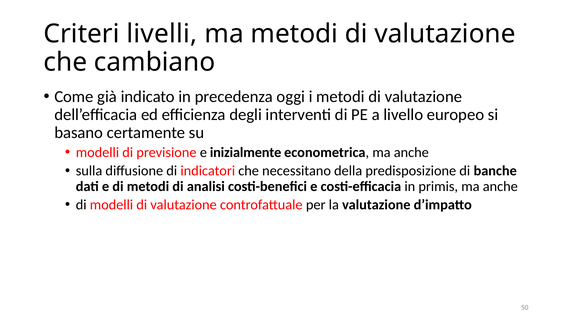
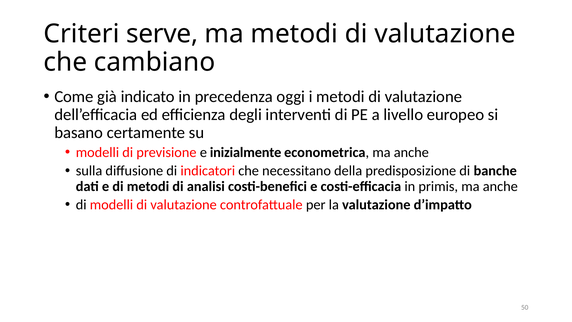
livelli: livelli -> serve
